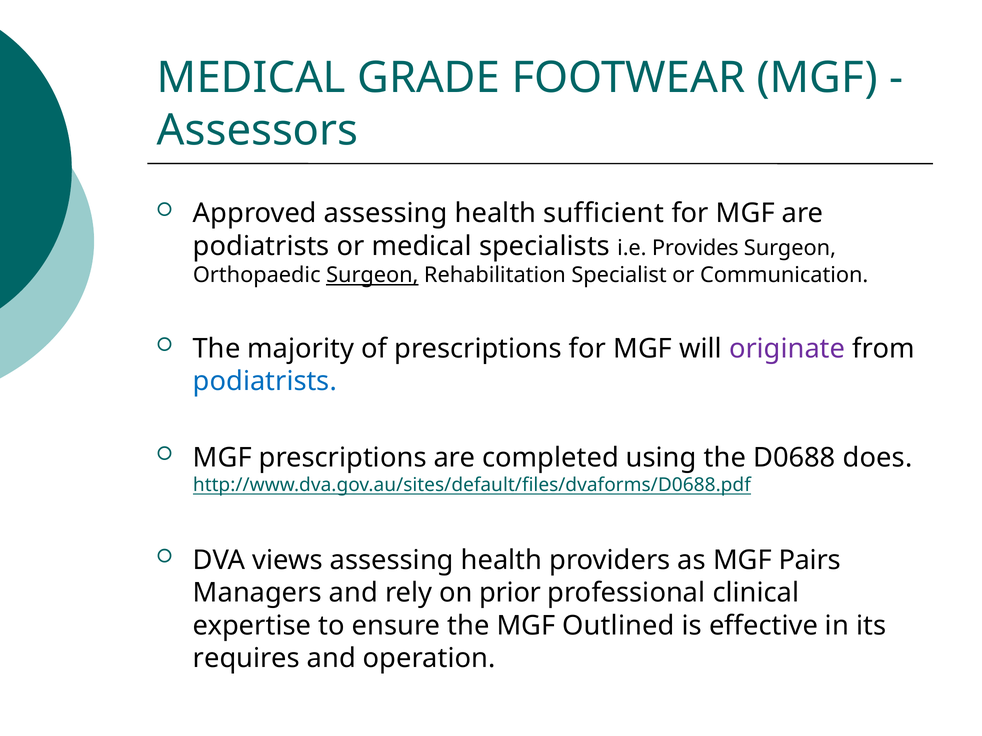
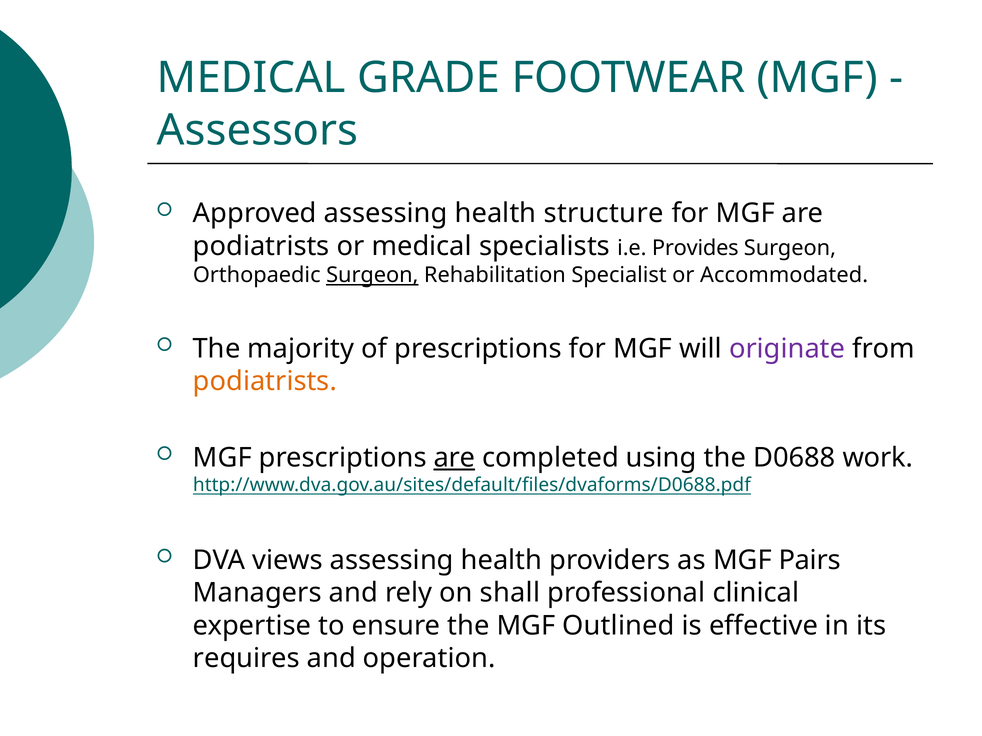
sufficient: sufficient -> structure
Communication: Communication -> Accommodated
podiatrists at (265, 382) colour: blue -> orange
are at (454, 458) underline: none -> present
does: does -> work
prior: prior -> shall
